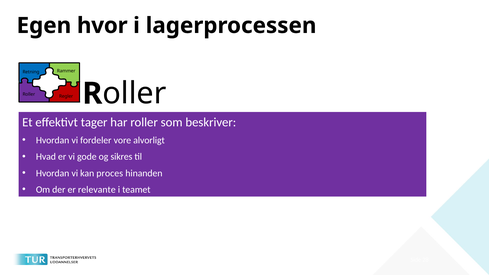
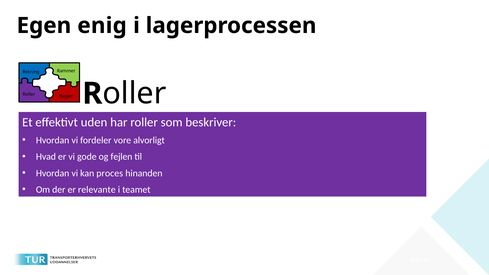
hvor: hvor -> enig
tager: tager -> uden
sikres: sikres -> fejlen
